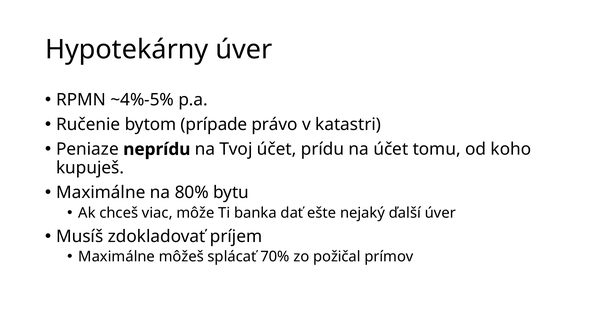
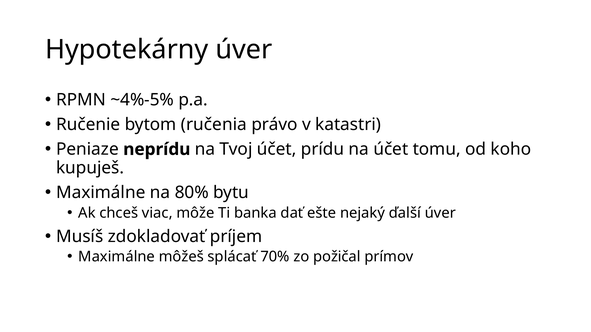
prípade: prípade -> ručenia
